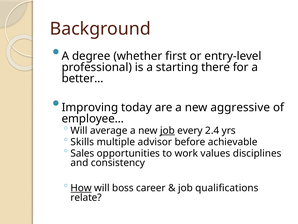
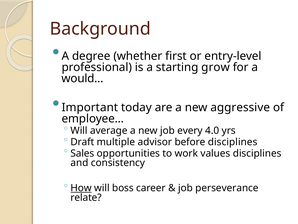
there: there -> grow
better…: better… -> would…
Improving: Improving -> Important
job at (167, 130) underline: present -> none
2.4: 2.4 -> 4.0
Skills: Skills -> Draft
before achievable: achievable -> disciplines
qualifications: qualifications -> perseverance
